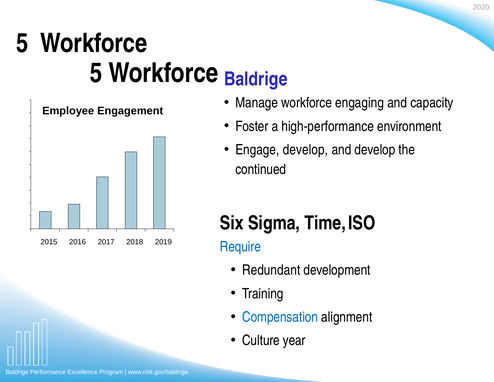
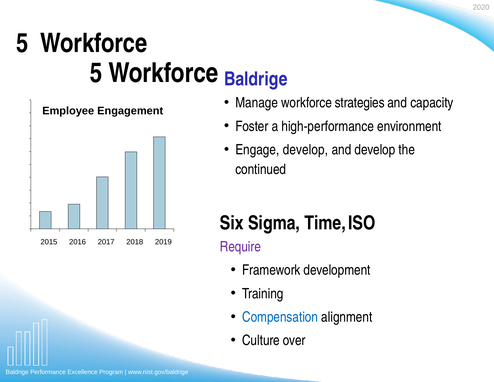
engaging: engaging -> strategies
Require colour: blue -> purple
Redundant: Redundant -> Framework
year: year -> over
